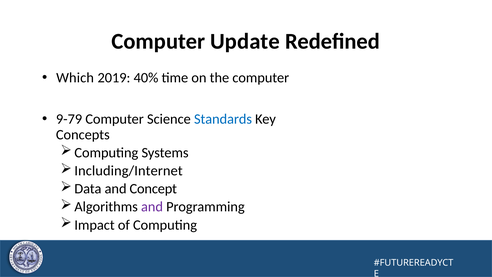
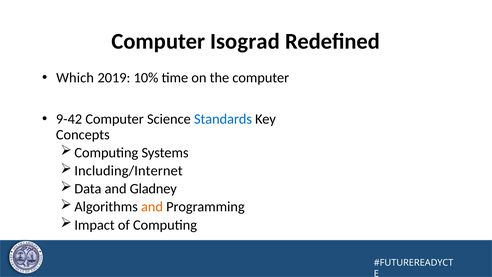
Update: Update -> Isograd
40%: 40% -> 10%
9-79: 9-79 -> 9-42
Concept: Concept -> Gladney
and at (152, 207) colour: purple -> orange
